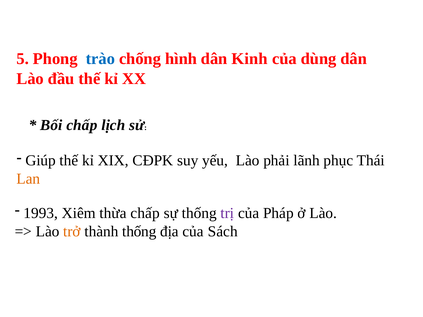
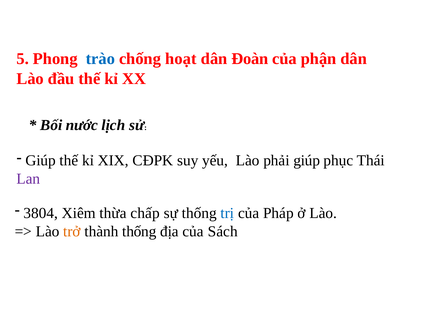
hình: hình -> hoạt
Kinh: Kinh -> Đoàn
dùng: dùng -> phận
Bối chấp: chấp -> nước
phải lãnh: lãnh -> giúp
Lan colour: orange -> purple
1993: 1993 -> 3804
trị colour: purple -> blue
